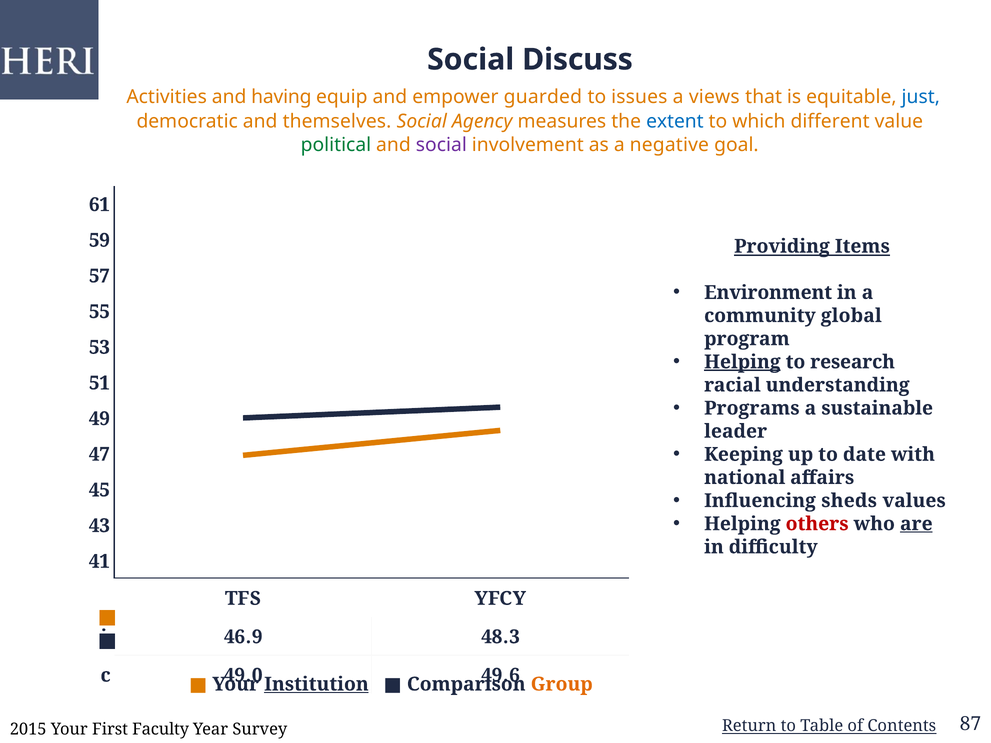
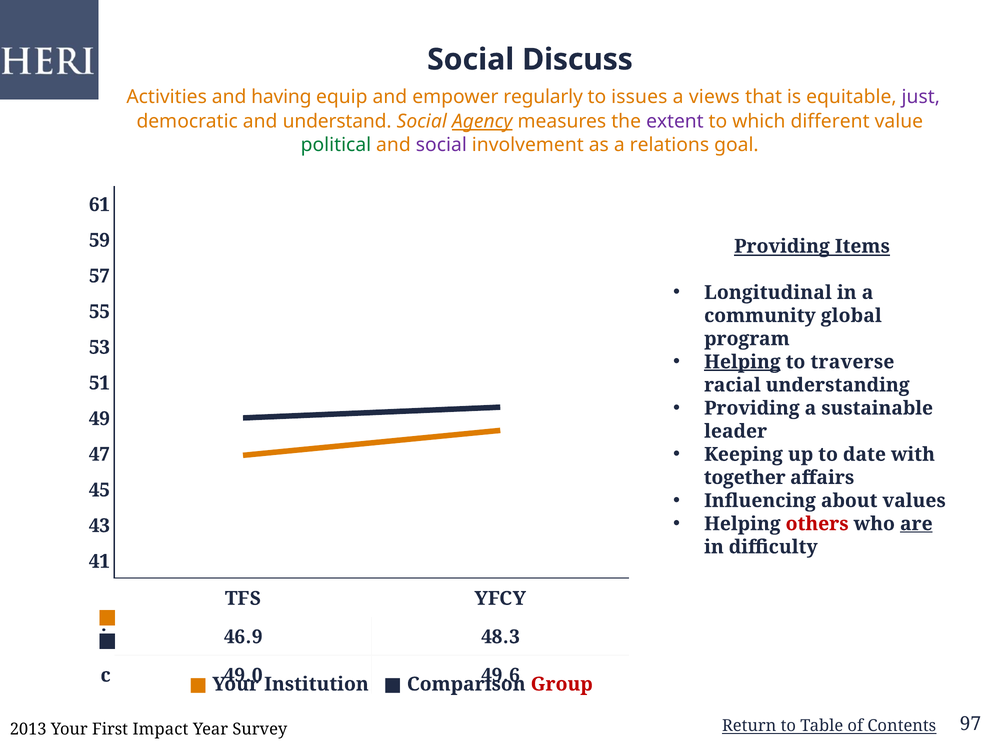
guarded: guarded -> regularly
just colour: blue -> purple
themselves: themselves -> understand
Agency underline: none -> present
extent colour: blue -> purple
negative: negative -> relations
Environment: Environment -> Longitudinal
research: research -> traverse
Programs at (752, 408): Programs -> Providing
national: national -> together
sheds: sheds -> about
Institution underline: present -> none
Group colour: orange -> red
2015: 2015 -> 2013
Faculty: Faculty -> Impact
87: 87 -> 97
